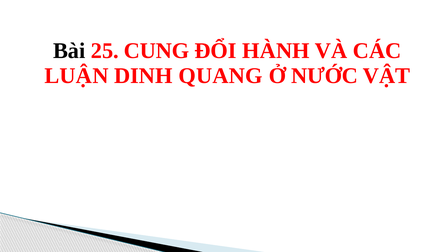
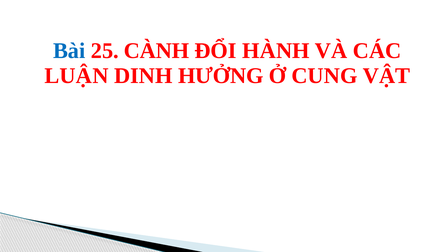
Bài colour: black -> blue
CUNG: CUNG -> CÀNH
QUANG: QUANG -> HƯỞNG
NƯỚC: NƯỚC -> CUNG
